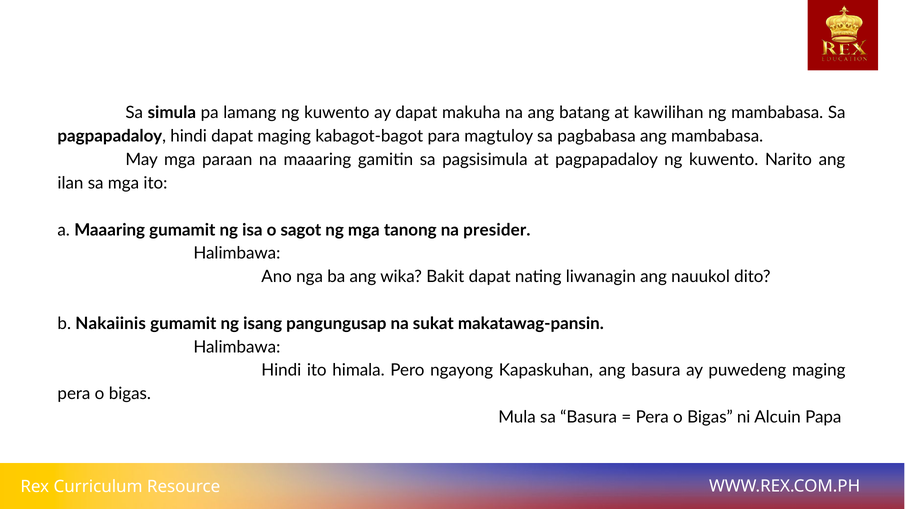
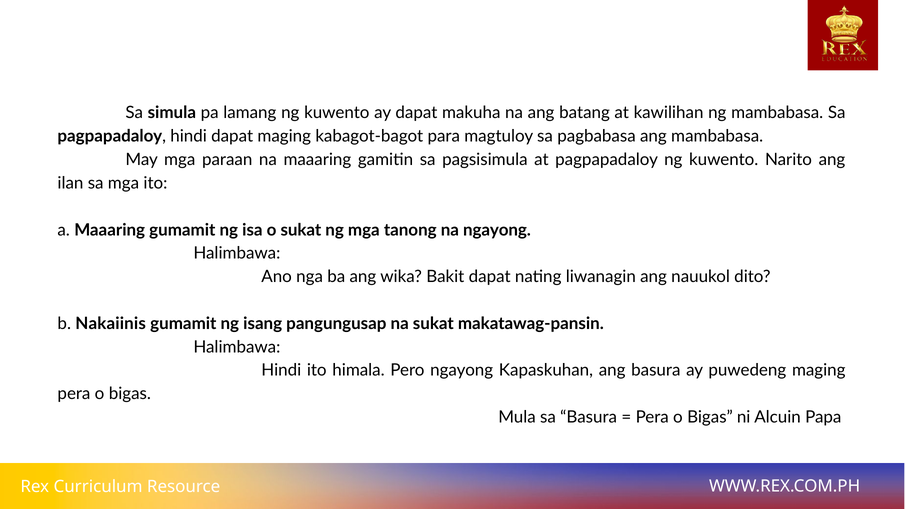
o sagot: sagot -> sukat
na presider: presider -> ngayong
